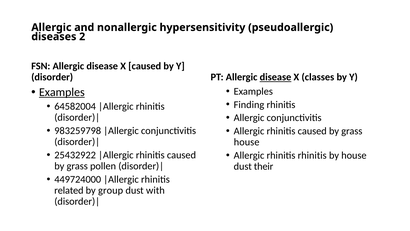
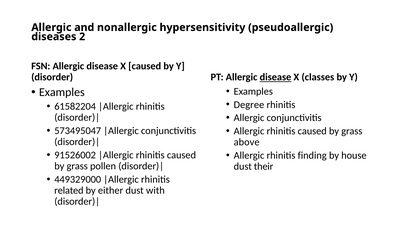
Examples at (62, 92) underline: present -> none
Finding: Finding -> Degree
64582004: 64582004 -> 61582204
983259798: 983259798 -> 573495047
house at (247, 142): house -> above
25432922: 25432922 -> 91526002
rhinitis rhinitis: rhinitis -> finding
449724000: 449724000 -> 449329000
group: group -> either
